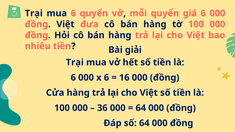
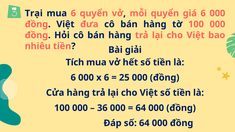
Trại at (75, 62): Trại -> Tích
16: 16 -> 25
